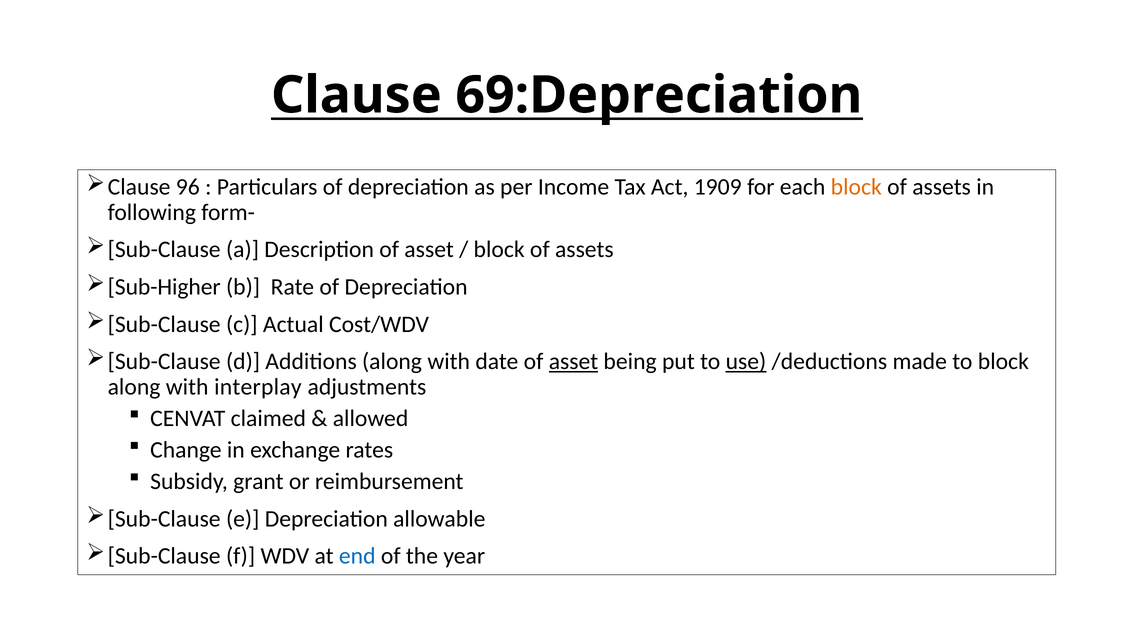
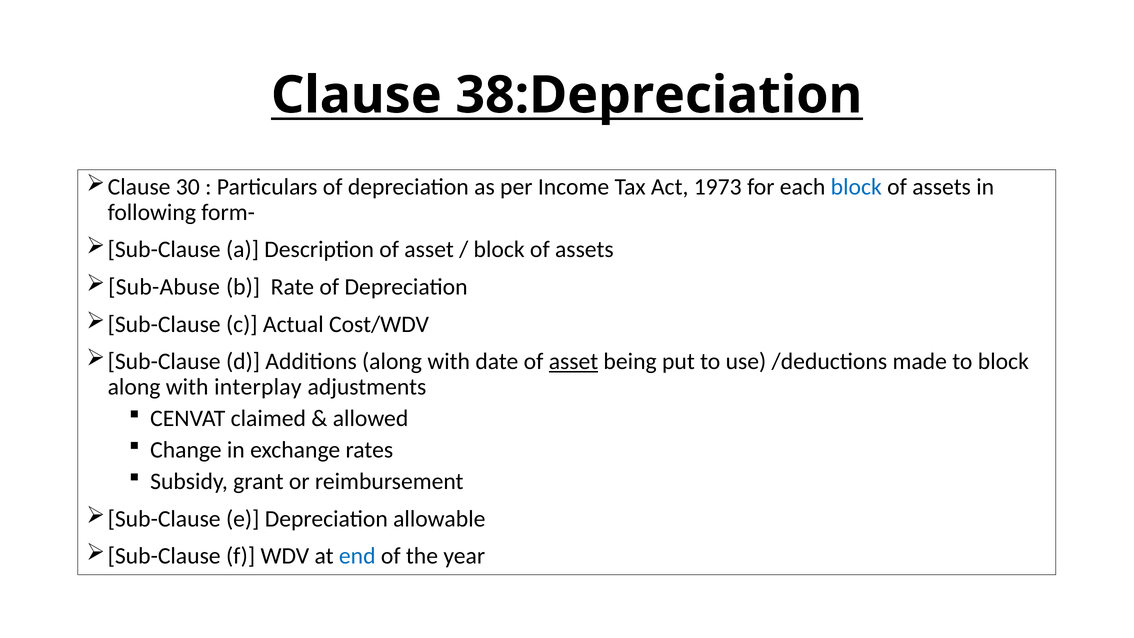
69:Depreciation: 69:Depreciation -> 38:Depreciation
96: 96 -> 30
1909: 1909 -> 1973
block at (856, 187) colour: orange -> blue
Sub-Higher: Sub-Higher -> Sub-Abuse
use underline: present -> none
